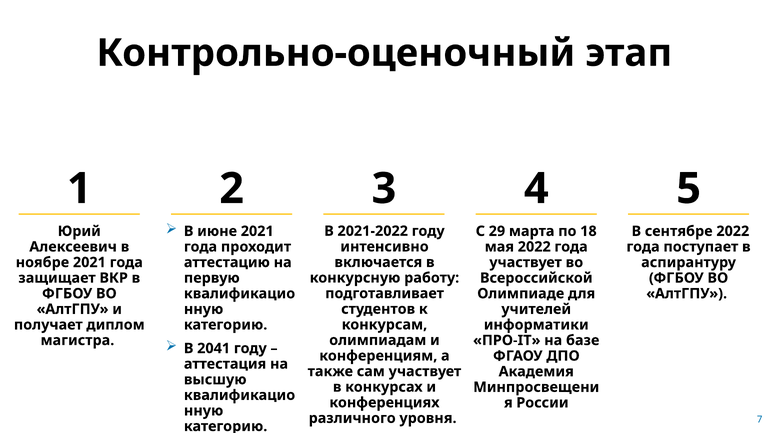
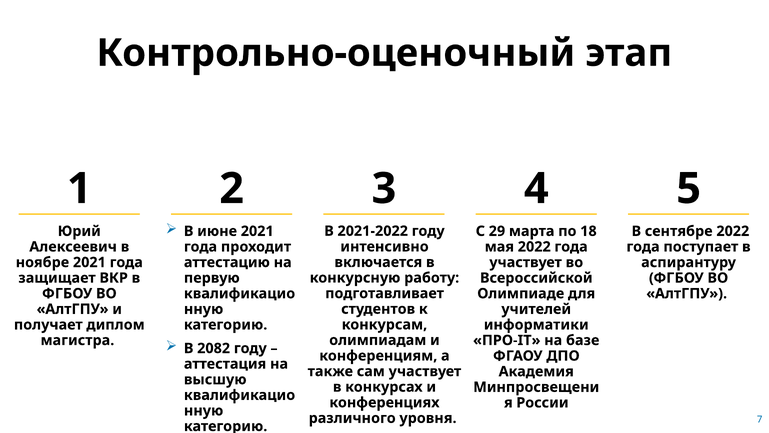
2041: 2041 -> 2082
